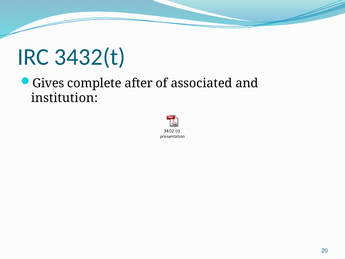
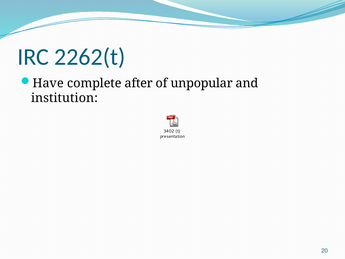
3432(t: 3432(t -> 2262(t
Gives: Gives -> Have
associated: associated -> unpopular
